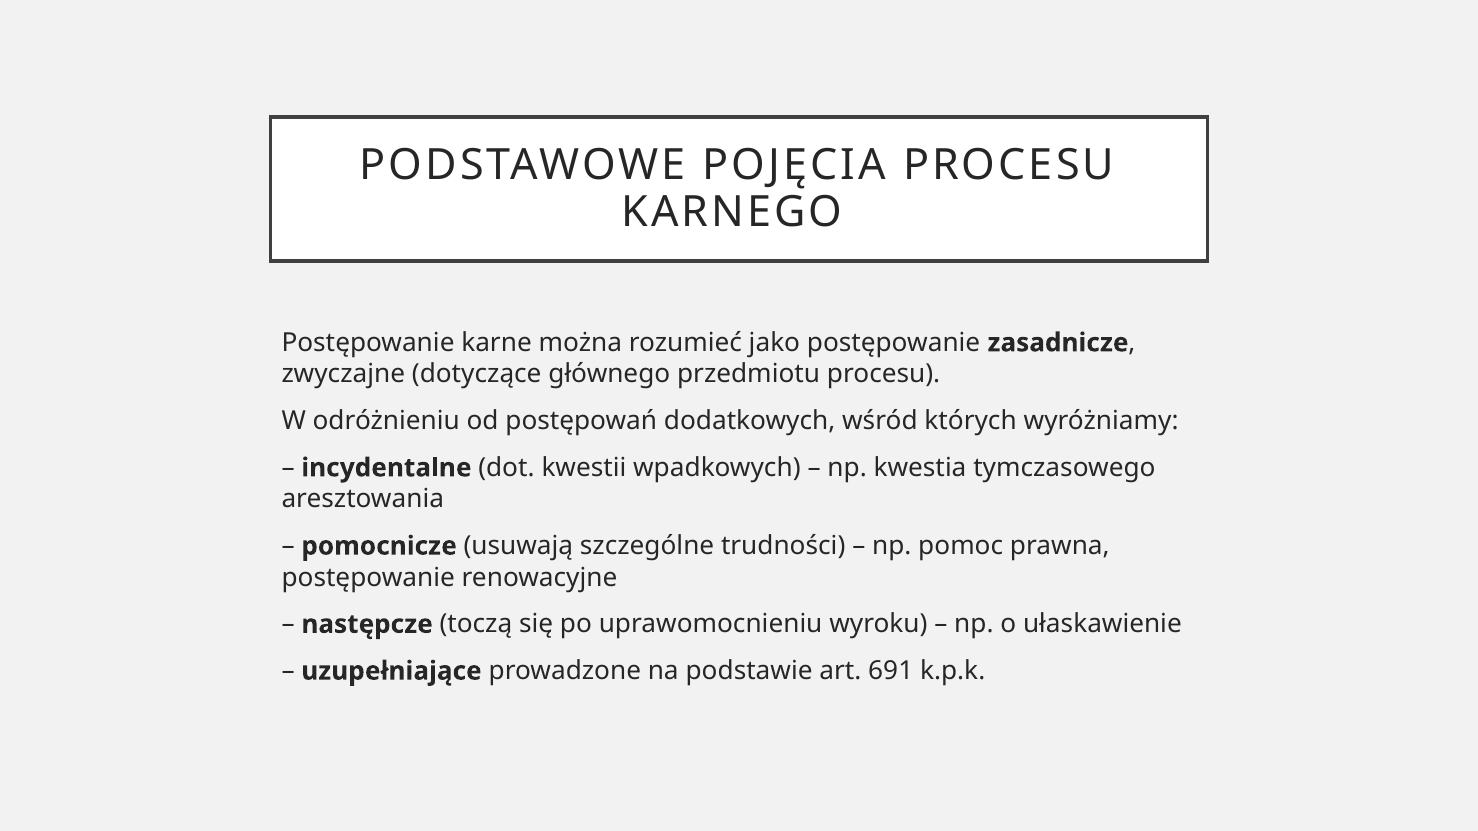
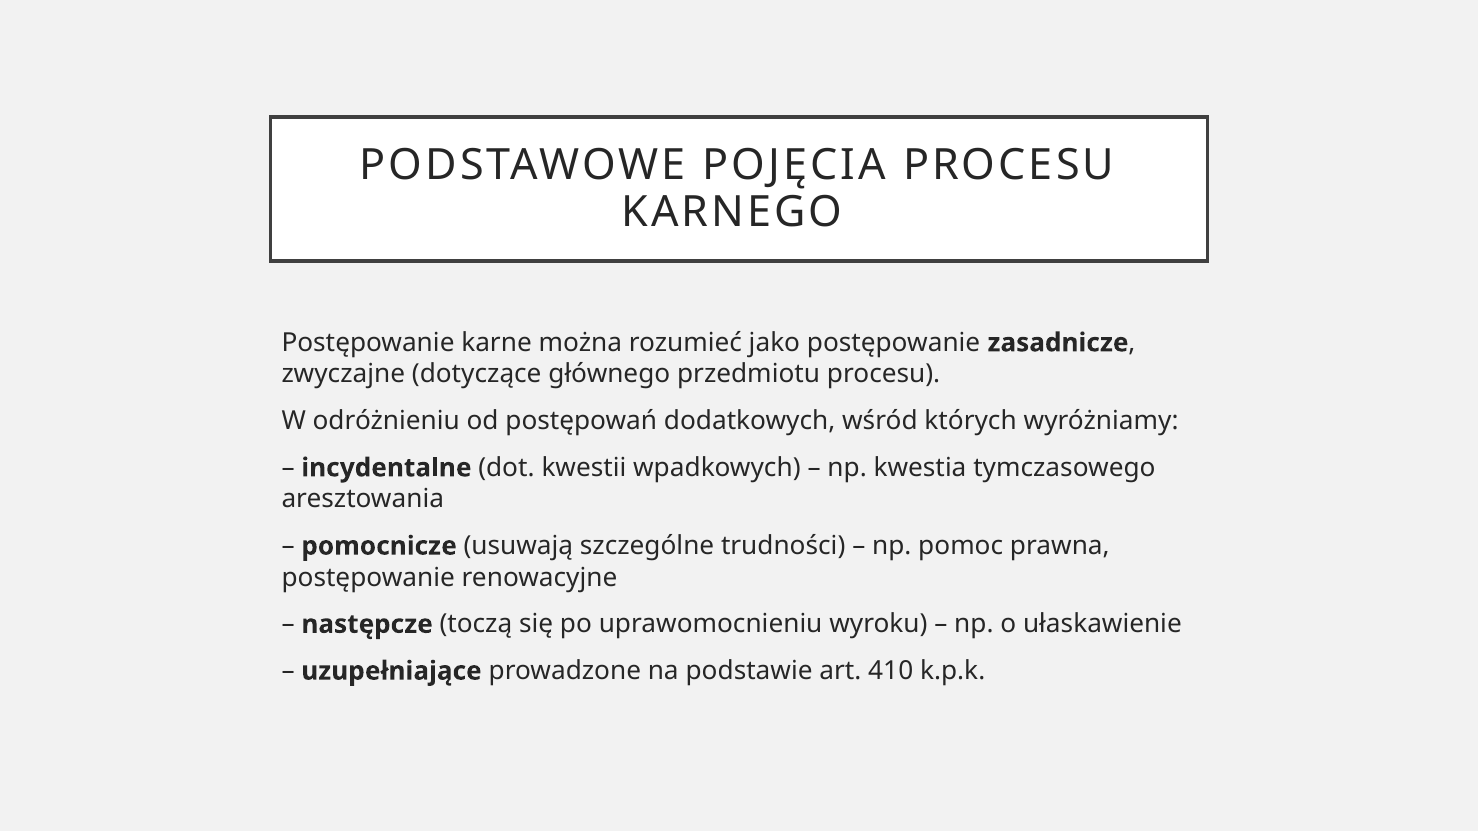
691: 691 -> 410
